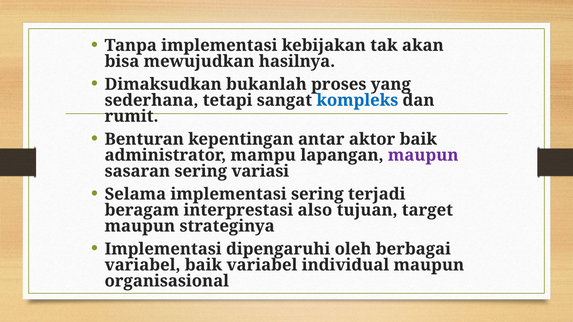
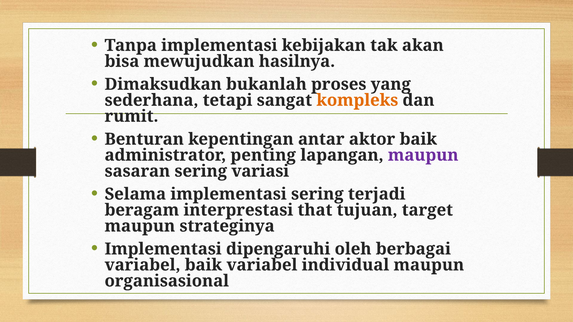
kompleks colour: blue -> orange
mampu: mampu -> penting
also: also -> that
